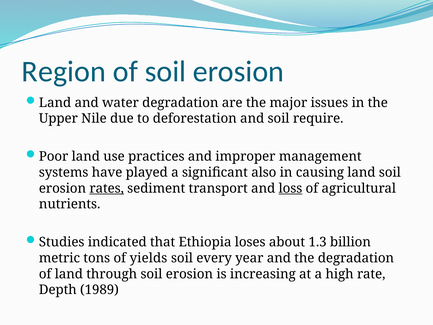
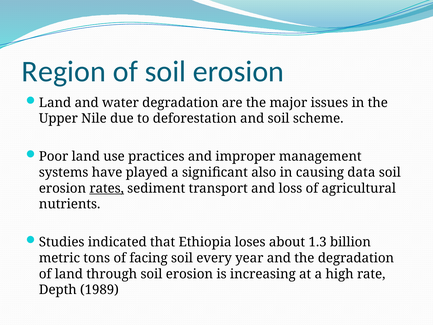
require: require -> scheme
causing land: land -> data
loss underline: present -> none
yields: yields -> facing
